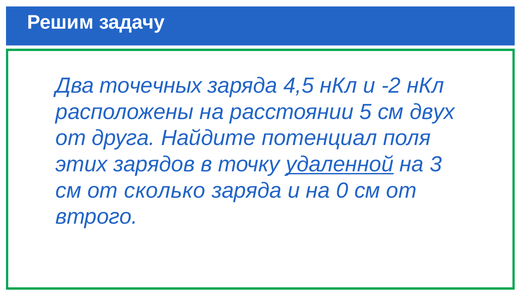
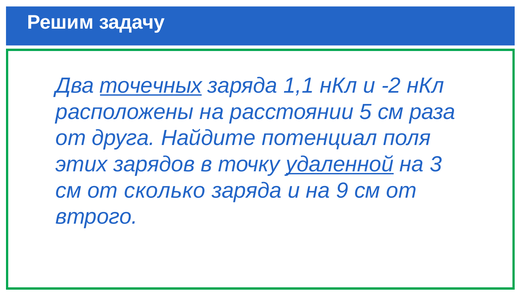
точечных underline: none -> present
4,5: 4,5 -> 1,1
двух: двух -> раза
0: 0 -> 9
